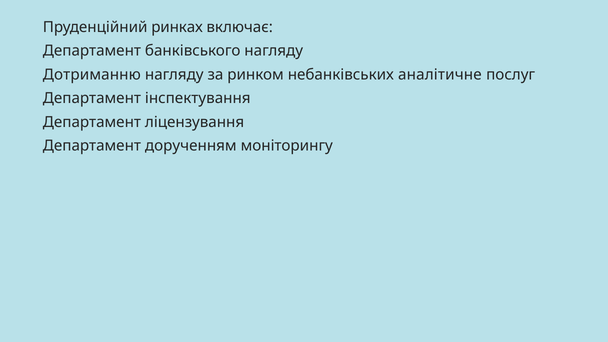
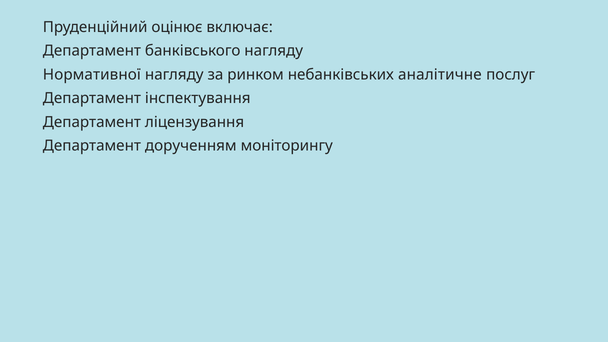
ринках: ринках -> оцінює
Дотриманню: Дотриманню -> Нормативної
